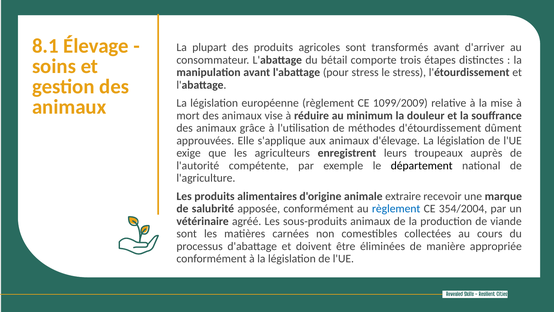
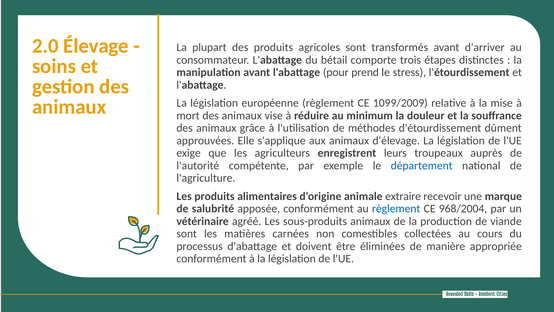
8.1: 8.1 -> 2.0
pour stress: stress -> prend
département colour: black -> blue
354/2004: 354/2004 -> 968/2004
